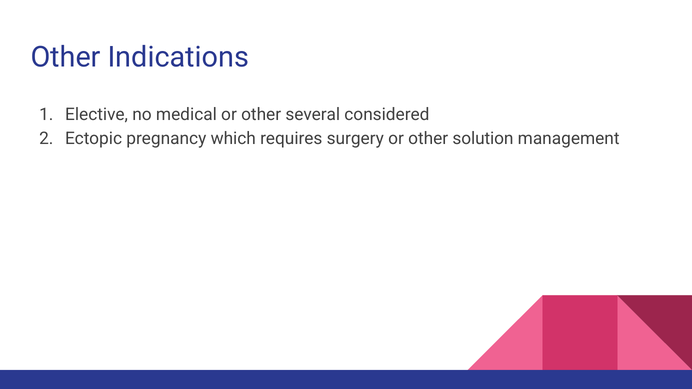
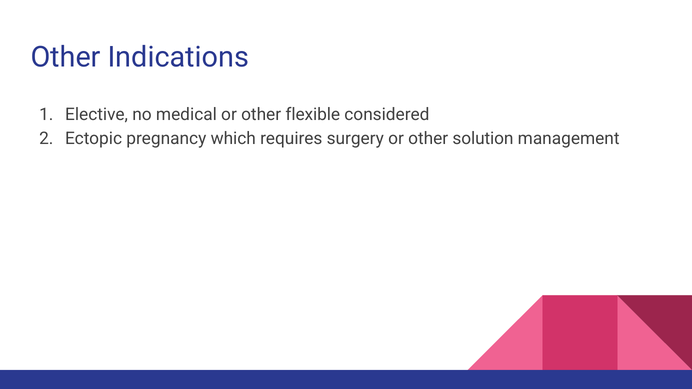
several: several -> flexible
